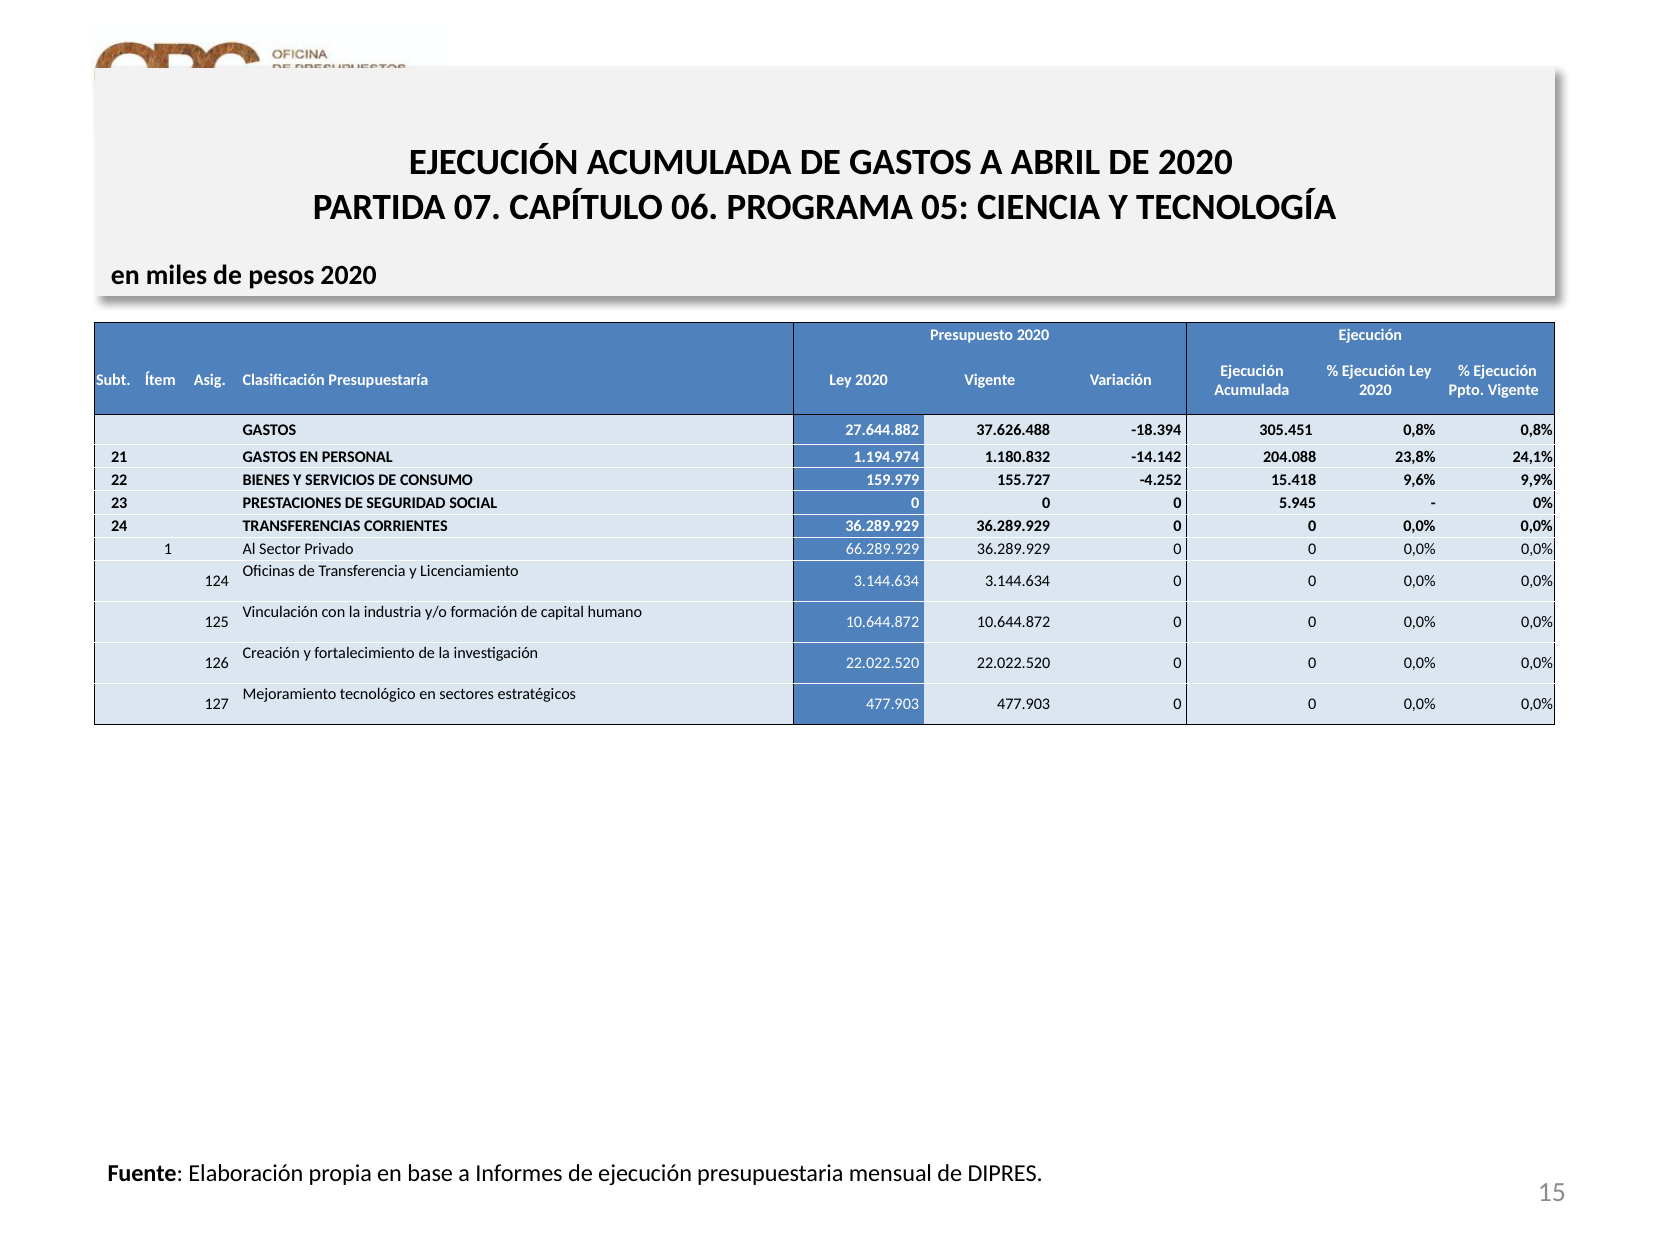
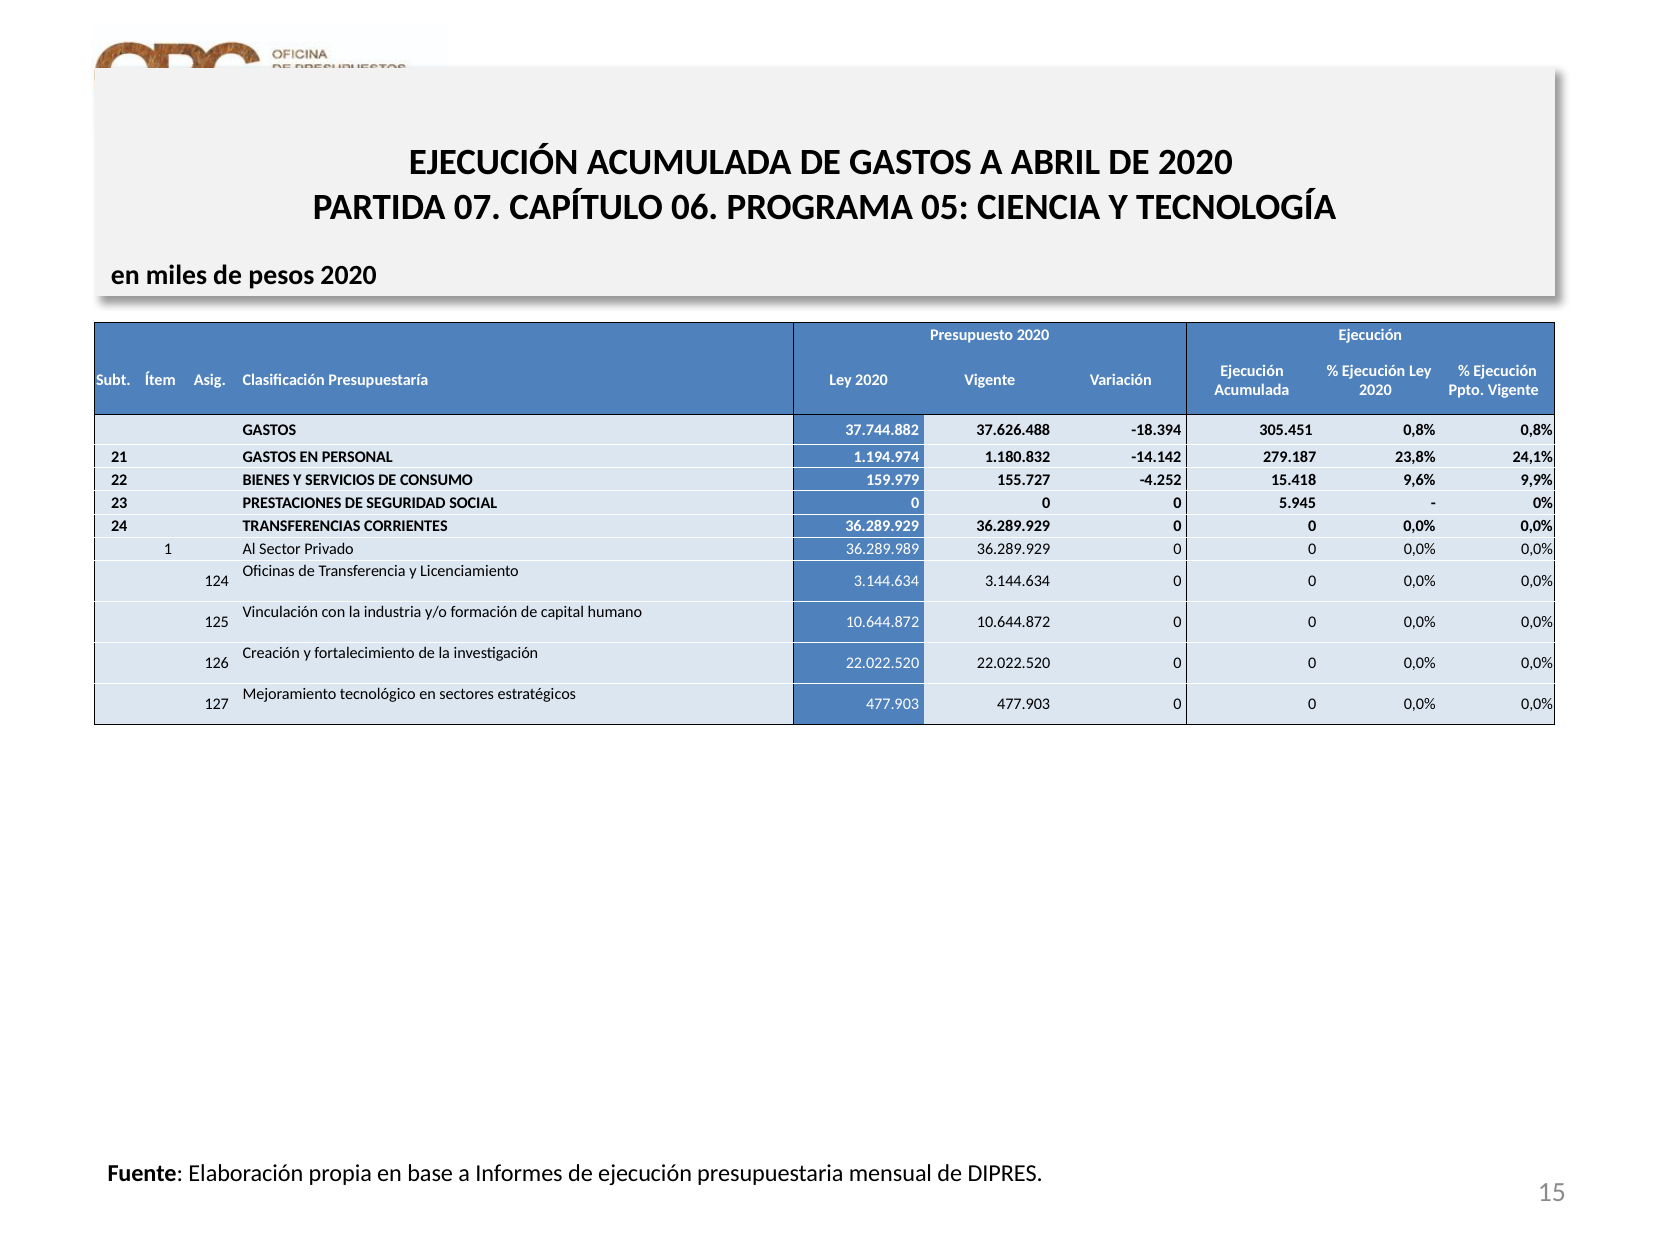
27.644.882: 27.644.882 -> 37.744.882
204.088: 204.088 -> 279.187
66.289.929: 66.289.929 -> 36.289.989
